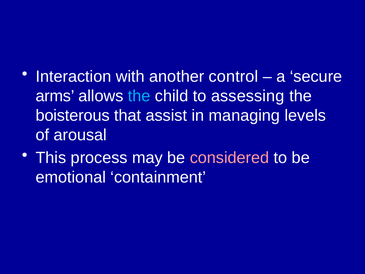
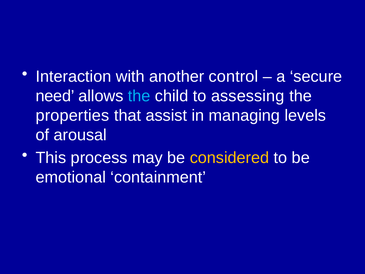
arms: arms -> need
boisterous: boisterous -> properties
considered colour: pink -> yellow
